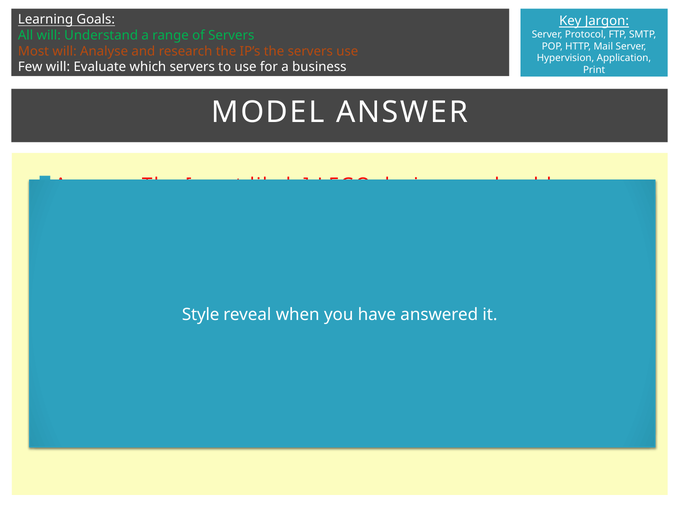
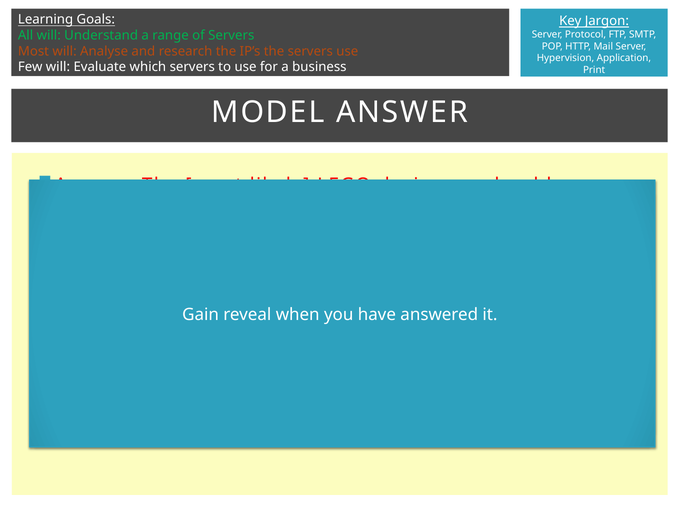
Style: Style -> Gain
